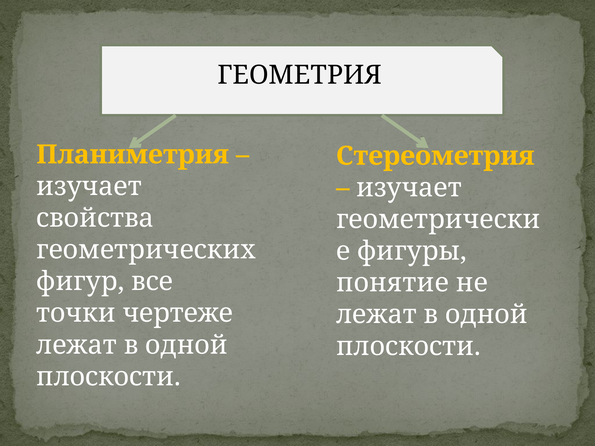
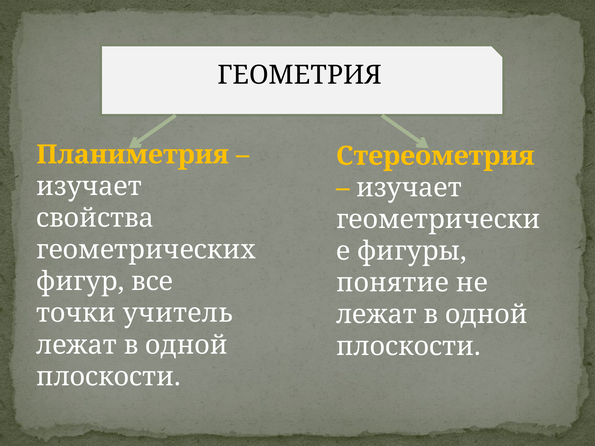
чертеже: чертеже -> учитель
